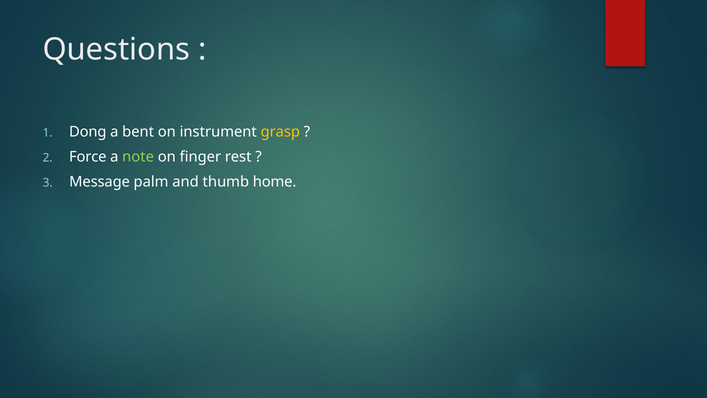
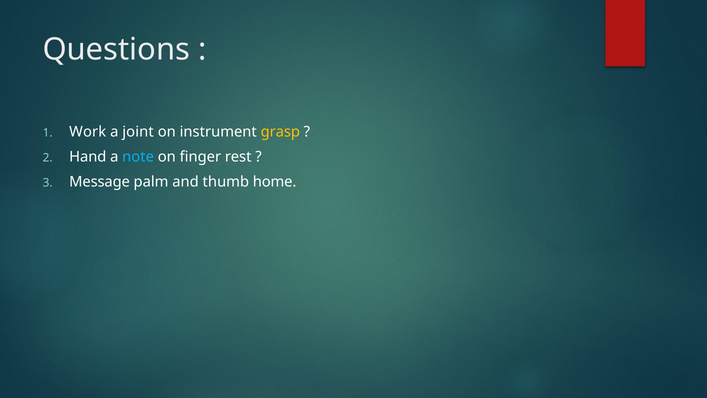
Dong: Dong -> Work
bent: bent -> joint
Force: Force -> Hand
note colour: light green -> light blue
